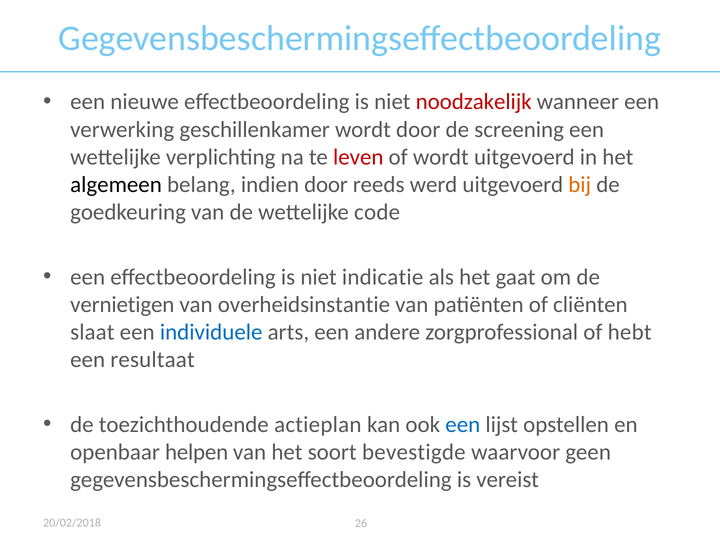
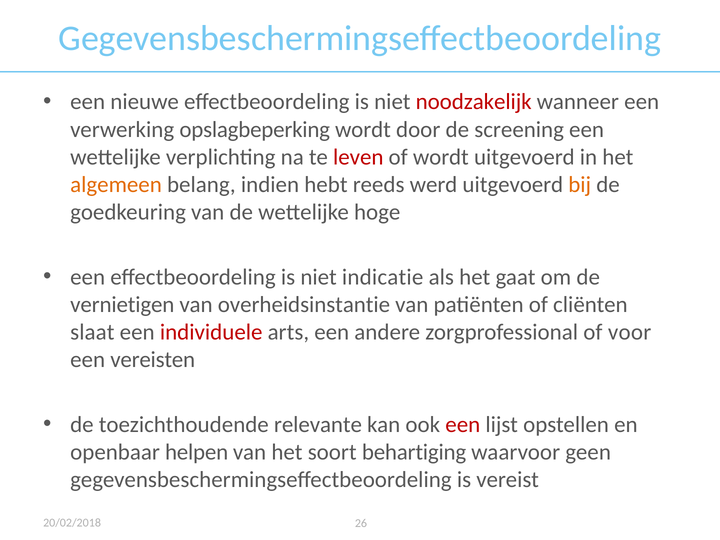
geschillenkamer: geschillenkamer -> opslagbeperking
algemeen colour: black -> orange
indien door: door -> hebt
code: code -> hoge
individuele colour: blue -> red
hebt: hebt -> voor
resultaat: resultaat -> vereisten
actieplan: actieplan -> relevante
een at (463, 424) colour: blue -> red
bevestigde: bevestigde -> behartiging
